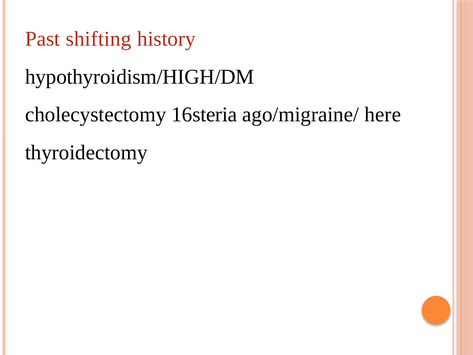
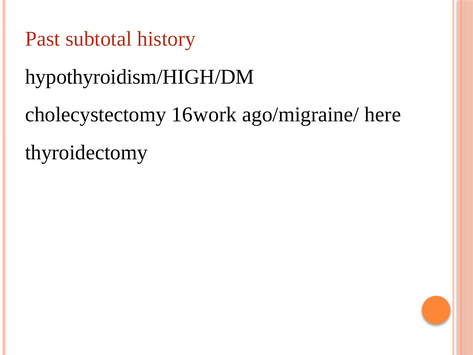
shifting: shifting -> subtotal
16steria: 16steria -> 16work
